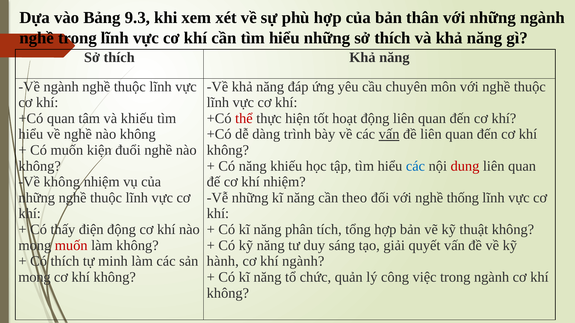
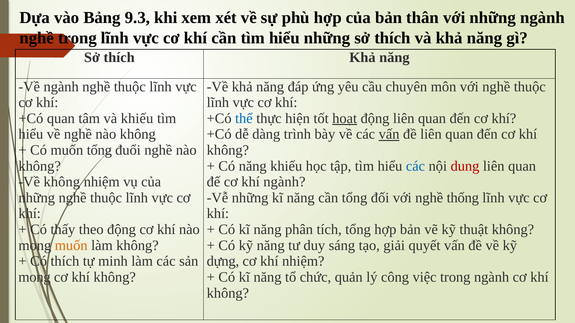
thể colour: red -> blue
hoạt underline: none -> present
muốn kiện: kiện -> tổng
khí nhiệm: nhiệm -> ngành
cần theo: theo -> tổng
điện: điện -> theo
muốn at (71, 246) colour: red -> orange
hành: hành -> dựng
khí ngành: ngành -> nhiệm
